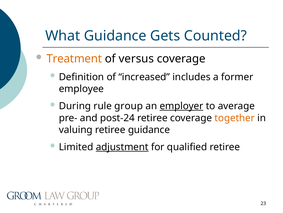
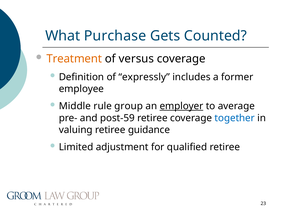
What Guidance: Guidance -> Purchase
increased: increased -> expressly
During: During -> Middle
post-24: post-24 -> post-59
together colour: orange -> blue
adjustment underline: present -> none
